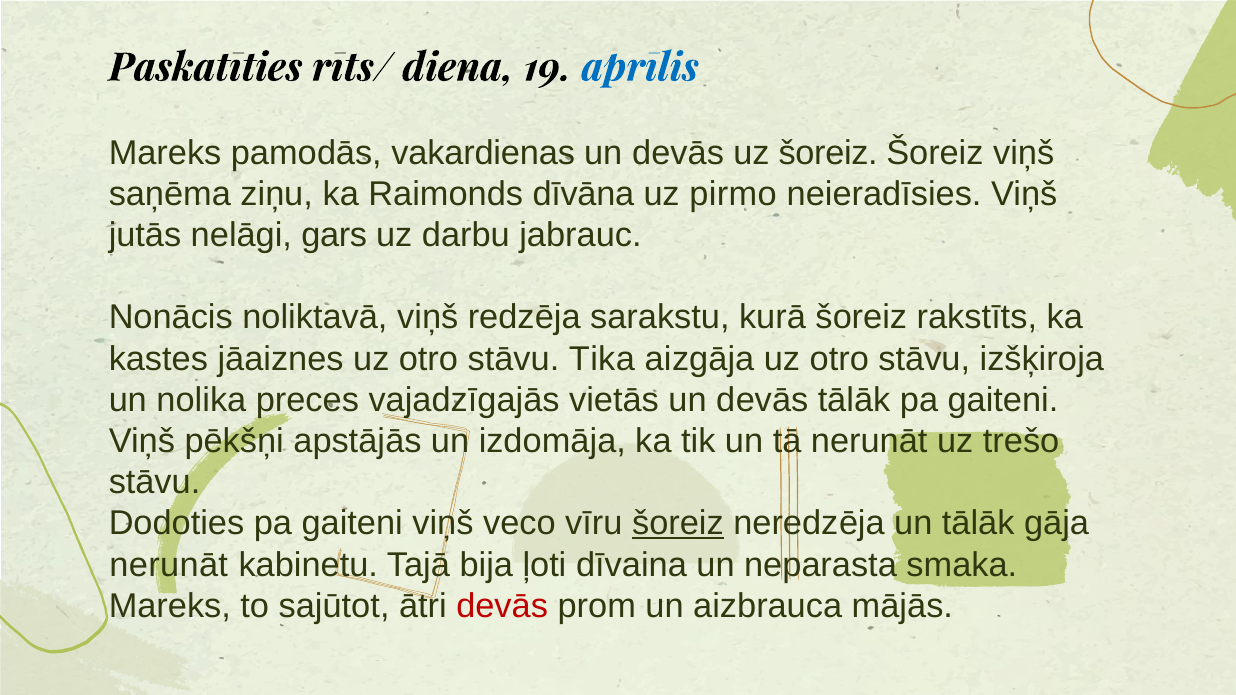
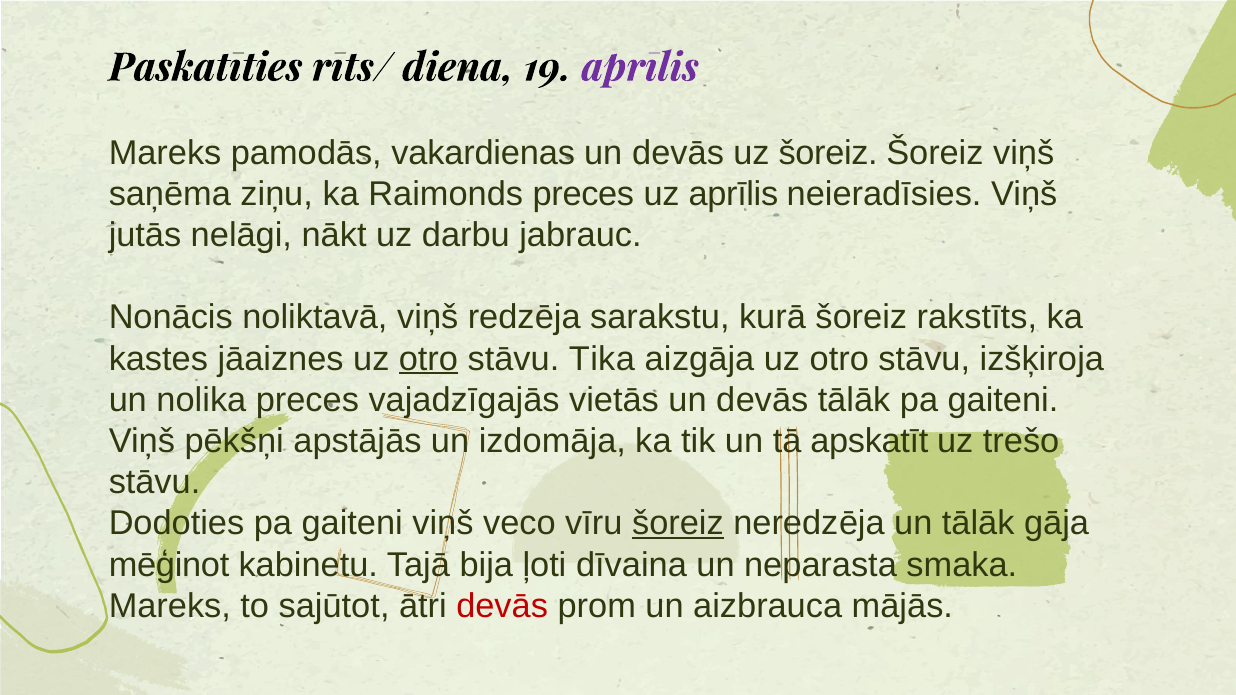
aprīlis at (640, 68) colour: blue -> purple
Raimonds dīvāna: dīvāna -> preces
uz pirmo: pirmo -> aprīlis
gars: gars -> nākt
otro at (428, 359) underline: none -> present
tā nerunāt: nerunāt -> apskatīt
nerunāt at (169, 565): nerunāt -> mēģinot
